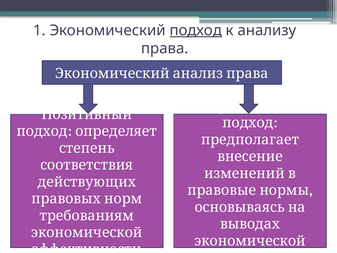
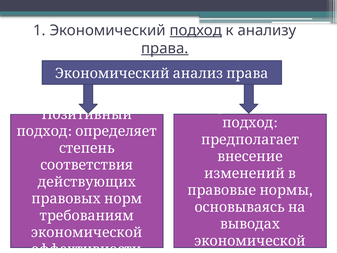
права underline: none -> present
